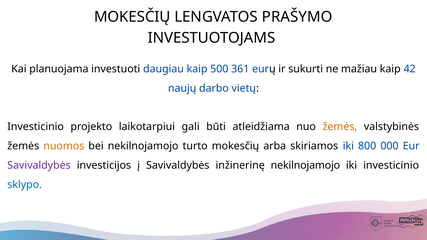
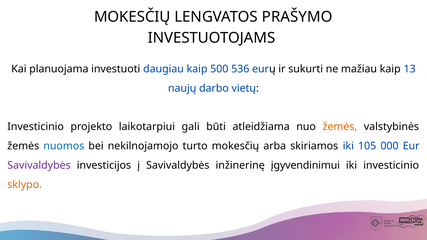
361: 361 -> 536
42: 42 -> 13
nuomos colour: orange -> blue
800: 800 -> 105
inžinerinę nekilnojamojo: nekilnojamojo -> įgyvendinimui
sklypo colour: blue -> orange
